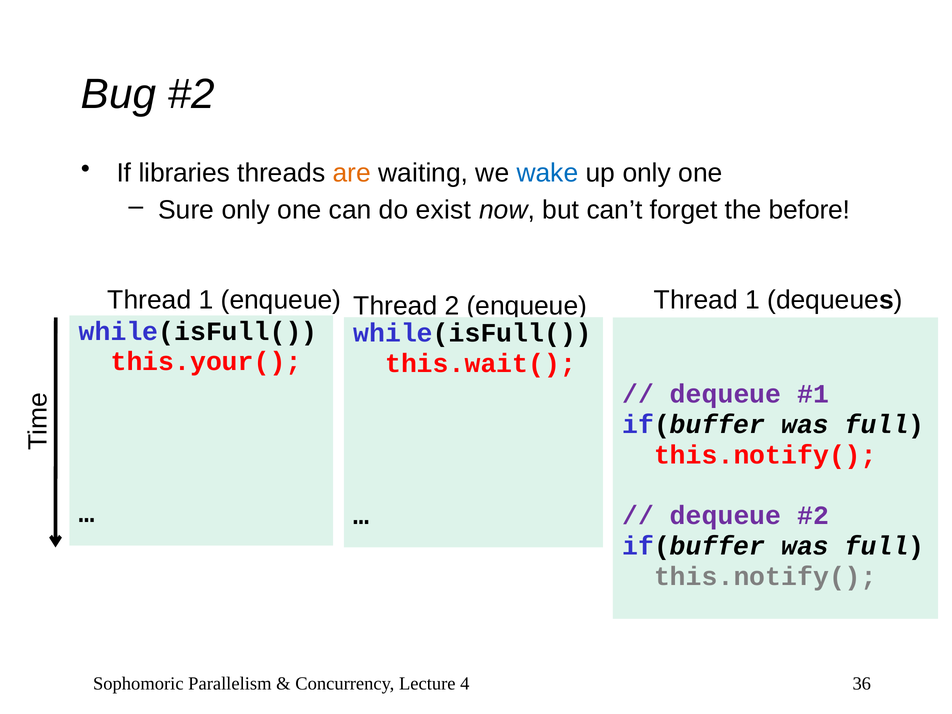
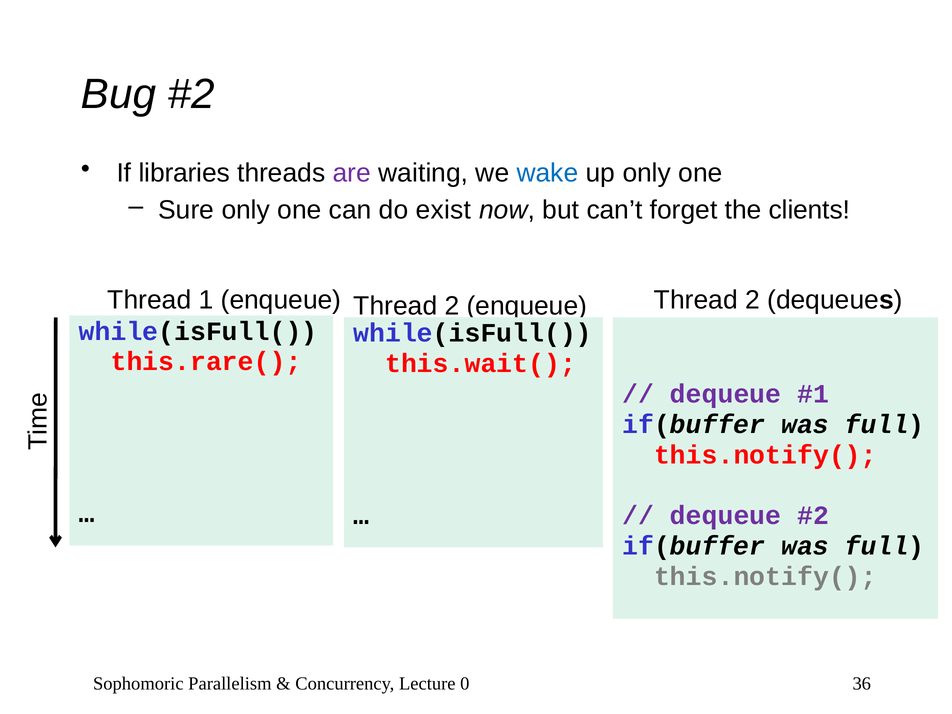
are colour: orange -> purple
before: before -> clients
1 at (752, 300): 1 -> 2
this.your(: this.your( -> this.rare(
4: 4 -> 0
